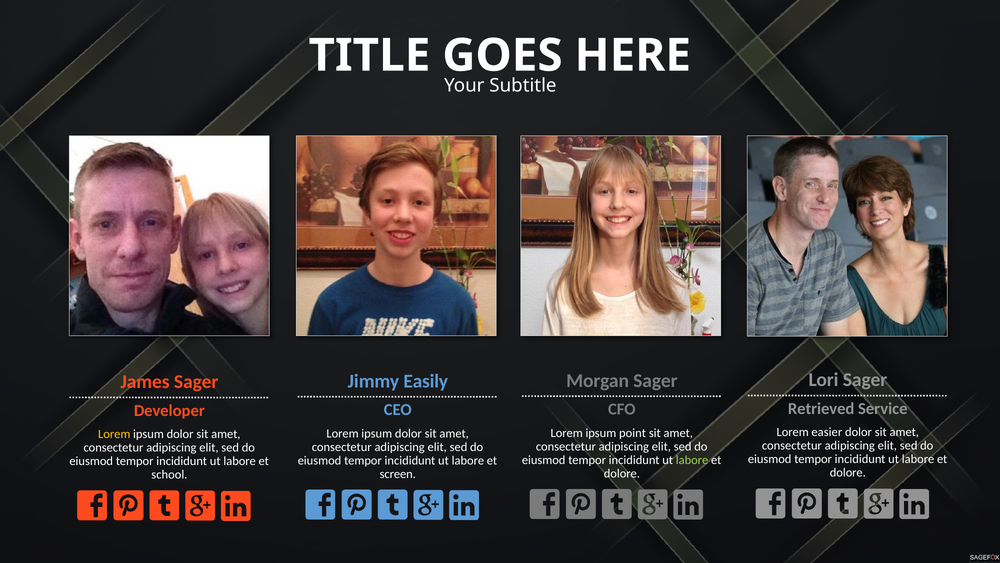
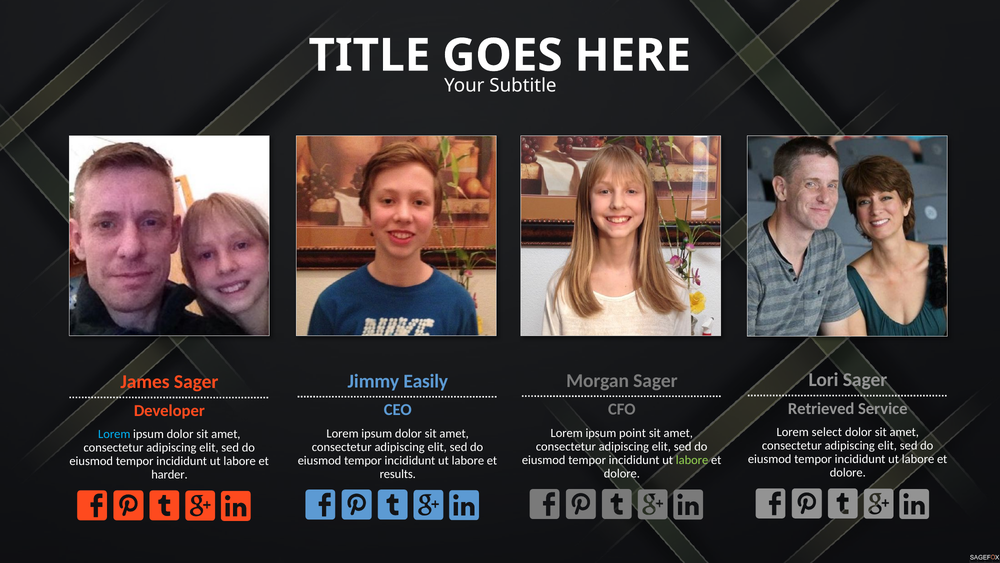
easier: easier -> select
Lorem at (114, 434) colour: yellow -> light blue
screen: screen -> results
school: school -> harder
